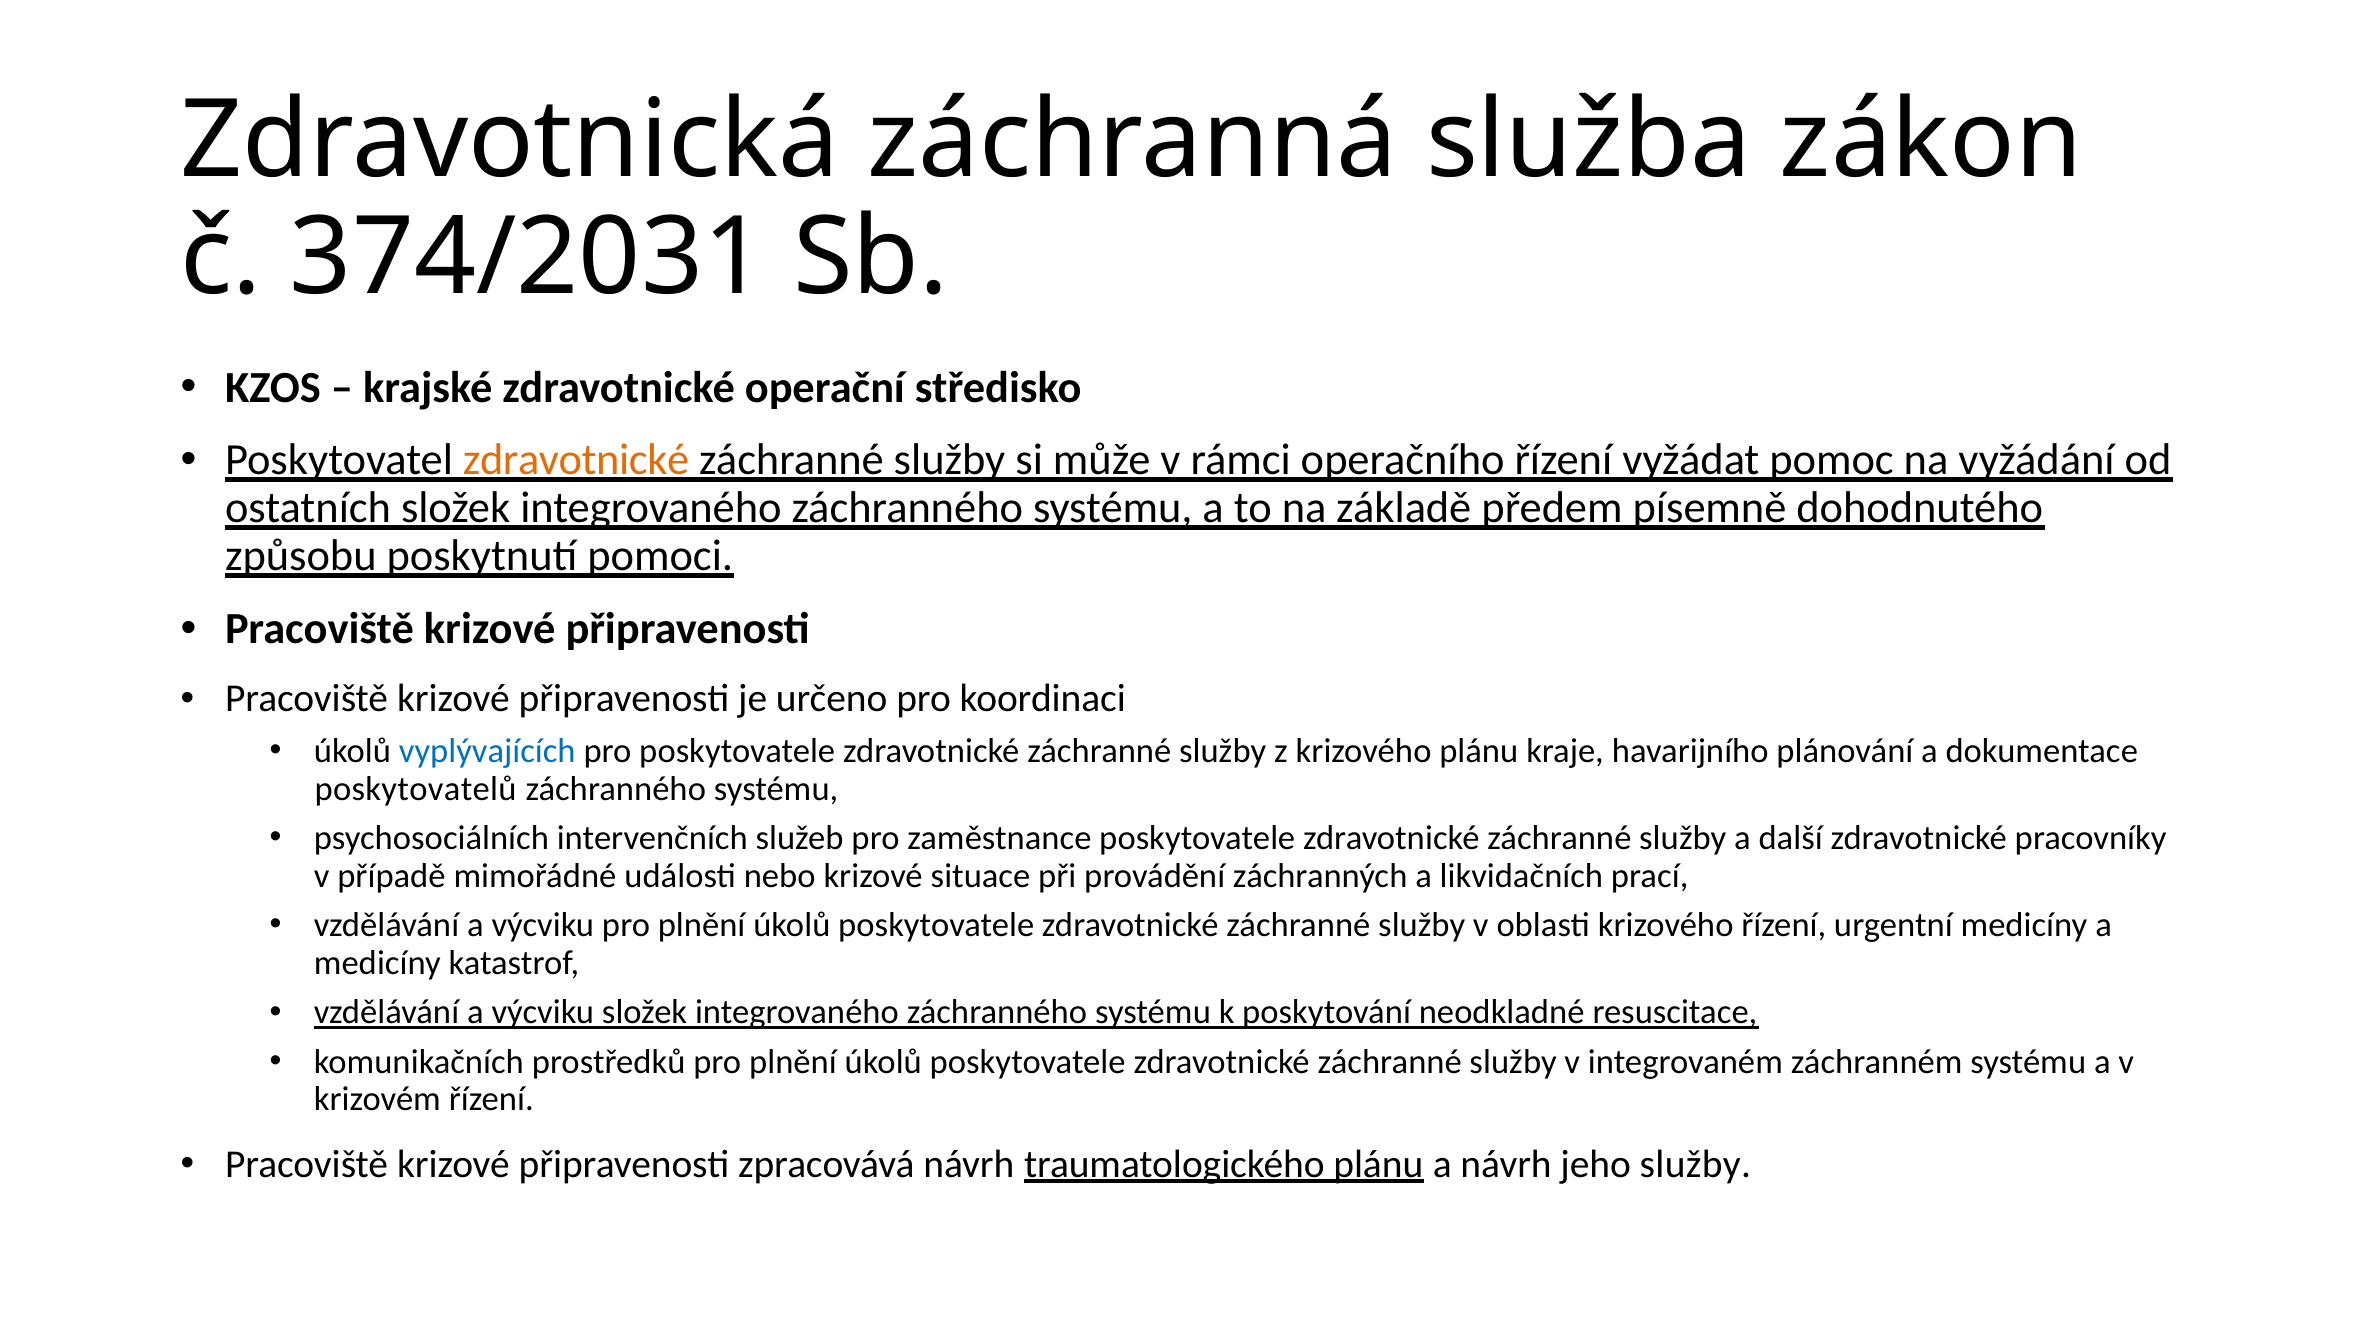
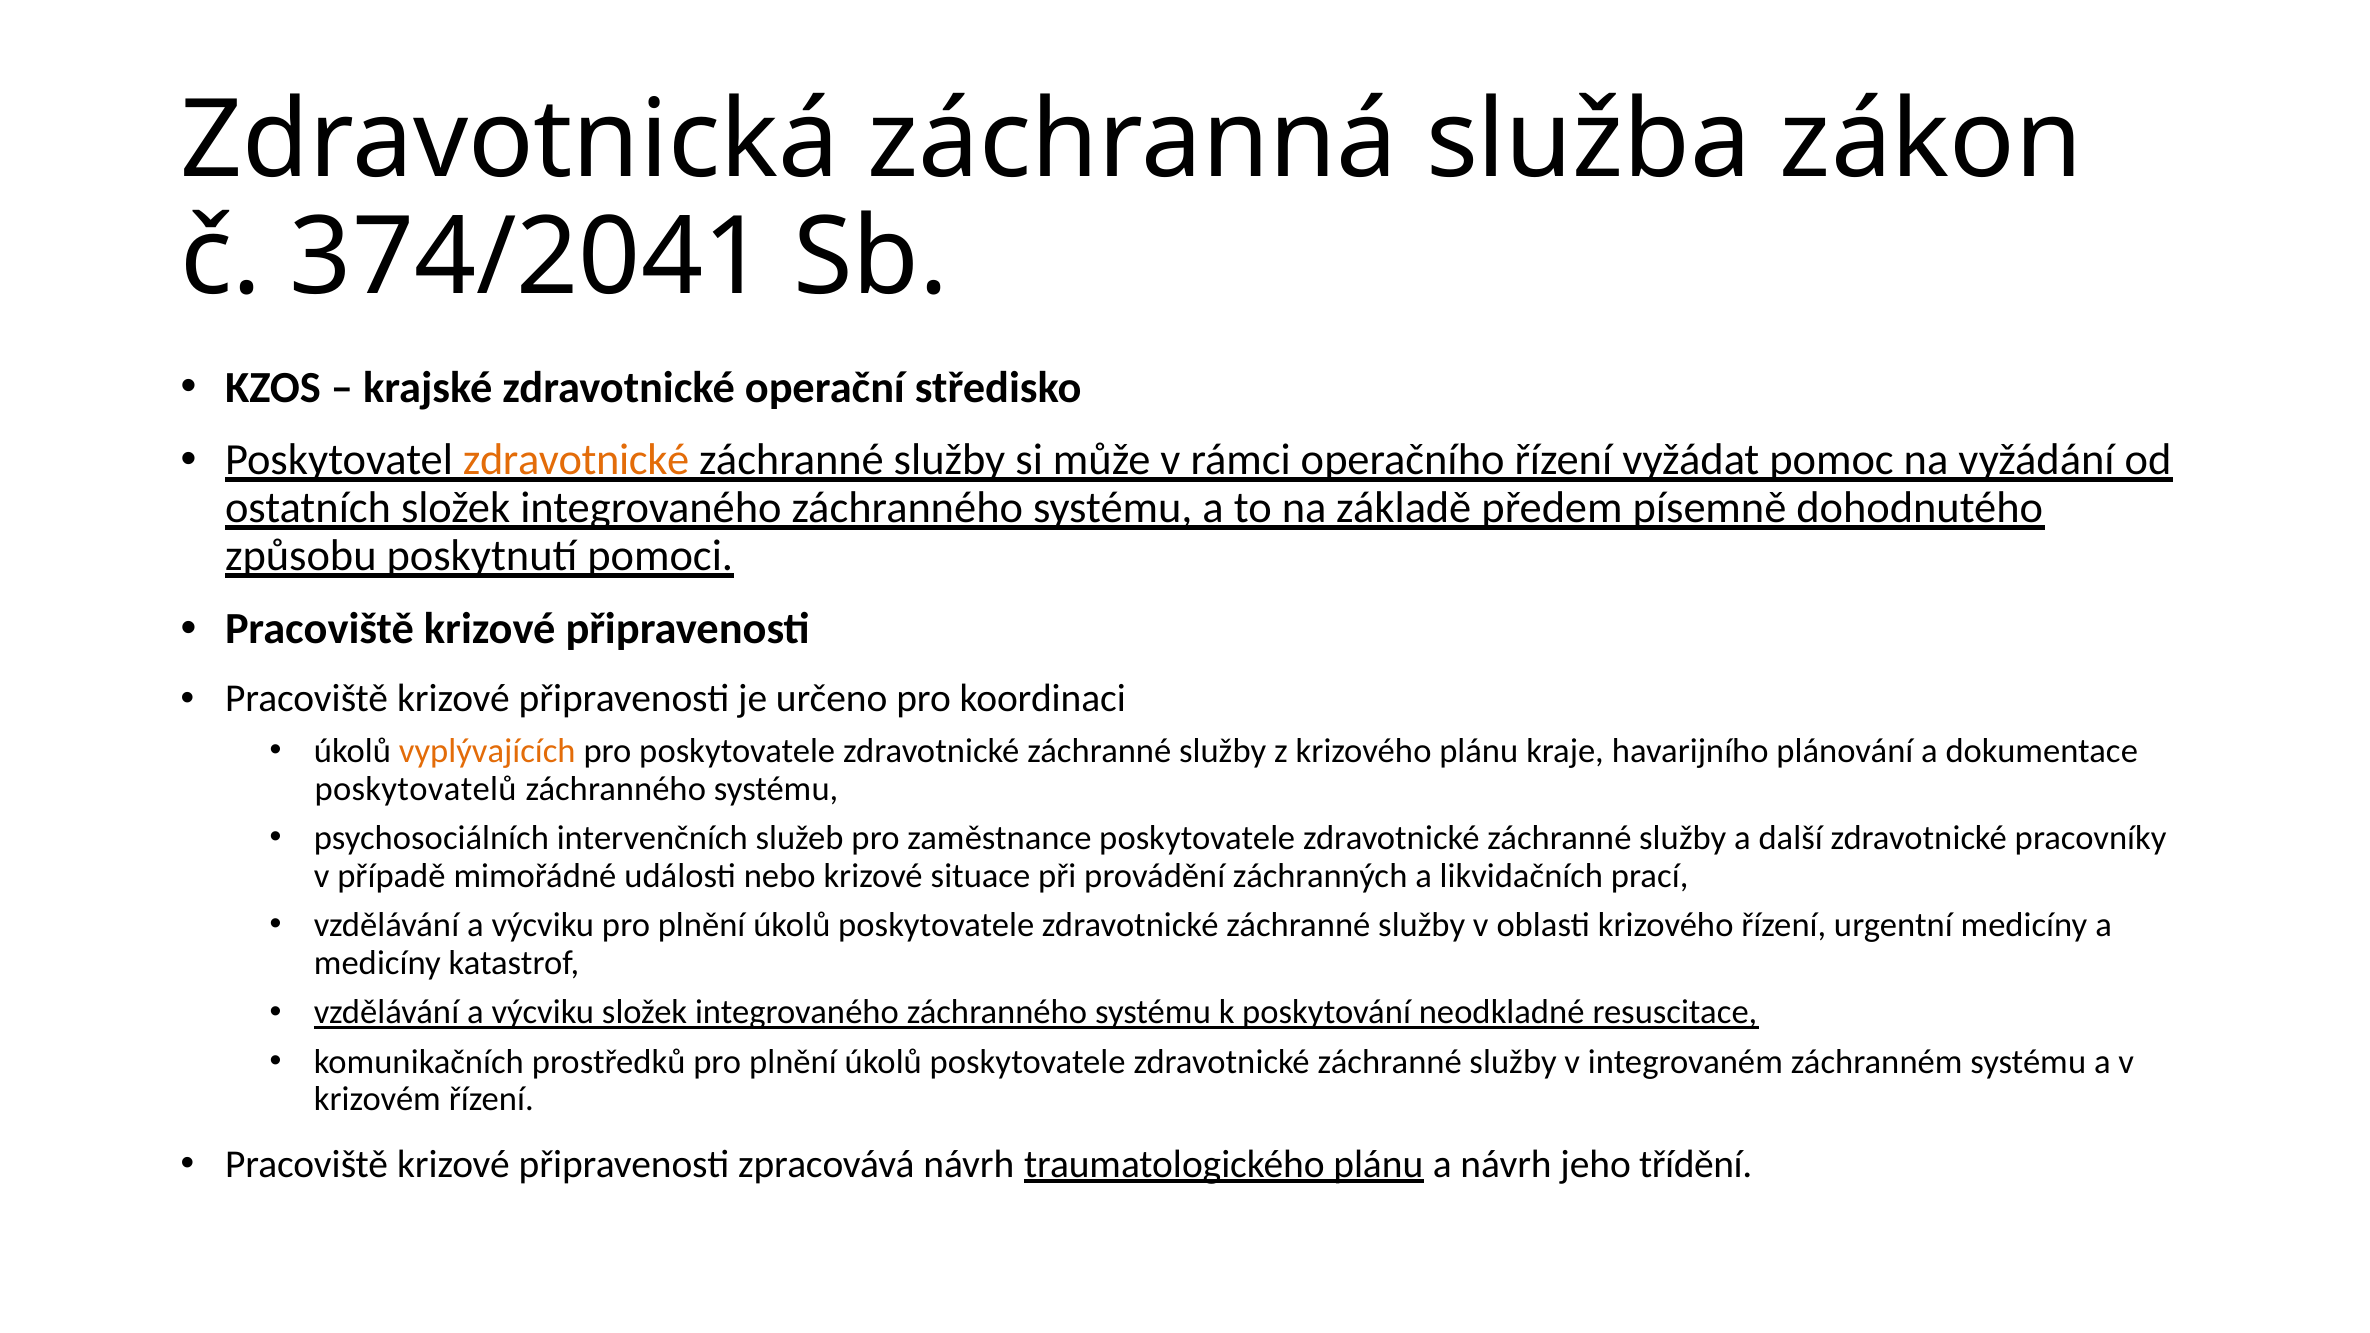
374/2031: 374/2031 -> 374/2041
vyplývajících colour: blue -> orange
jeho služby: služby -> třídění
